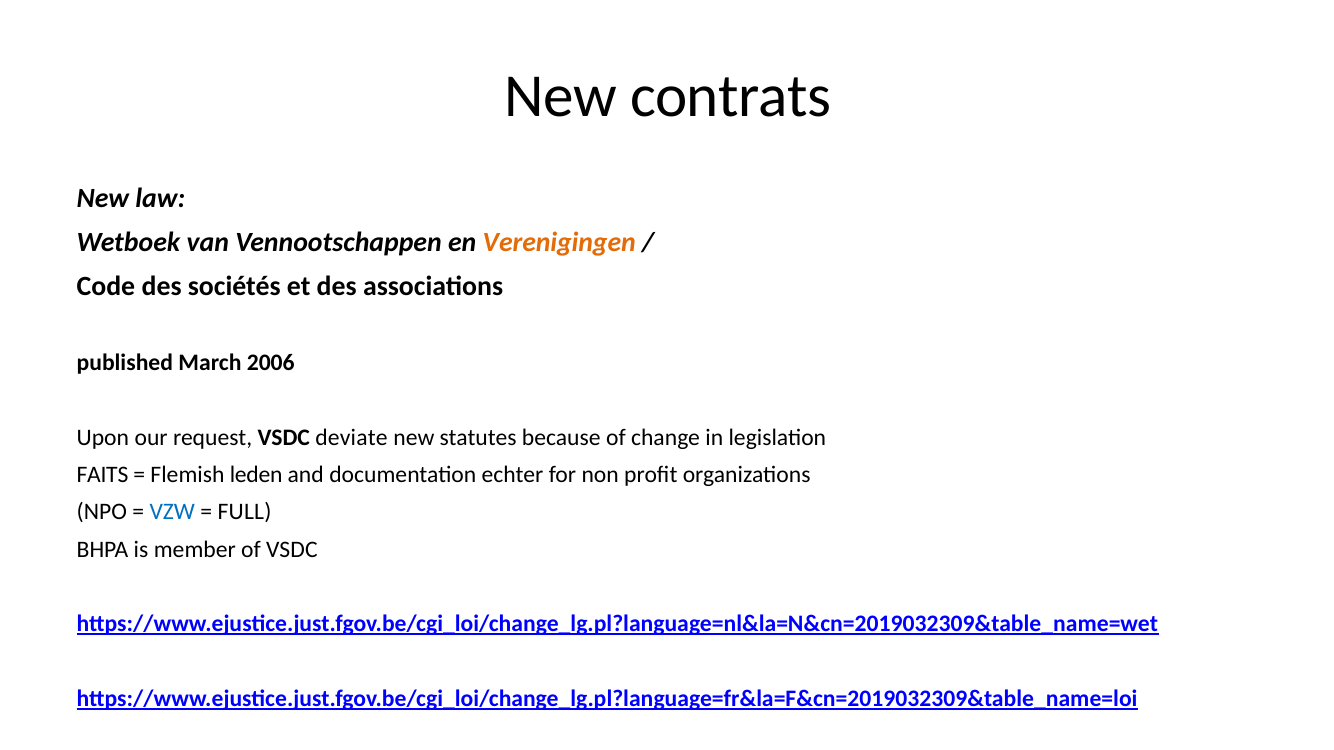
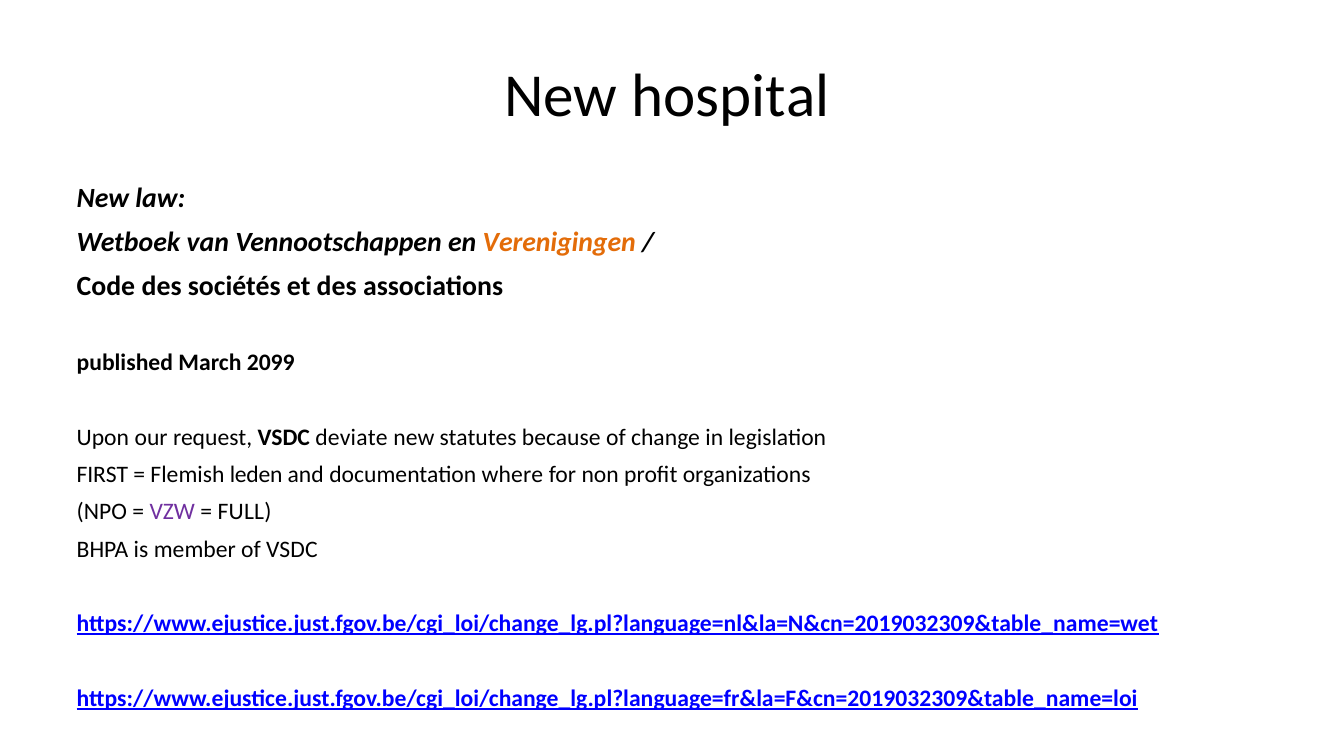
contrats: contrats -> hospital
2006: 2006 -> 2099
FAITS: FAITS -> FIRST
echter: echter -> where
VZW colour: blue -> purple
